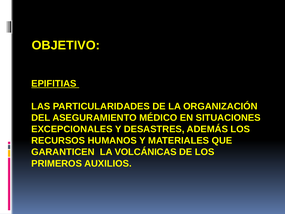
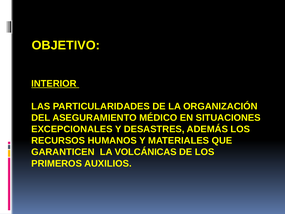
EPIFITIAS: EPIFITIAS -> INTERIOR
